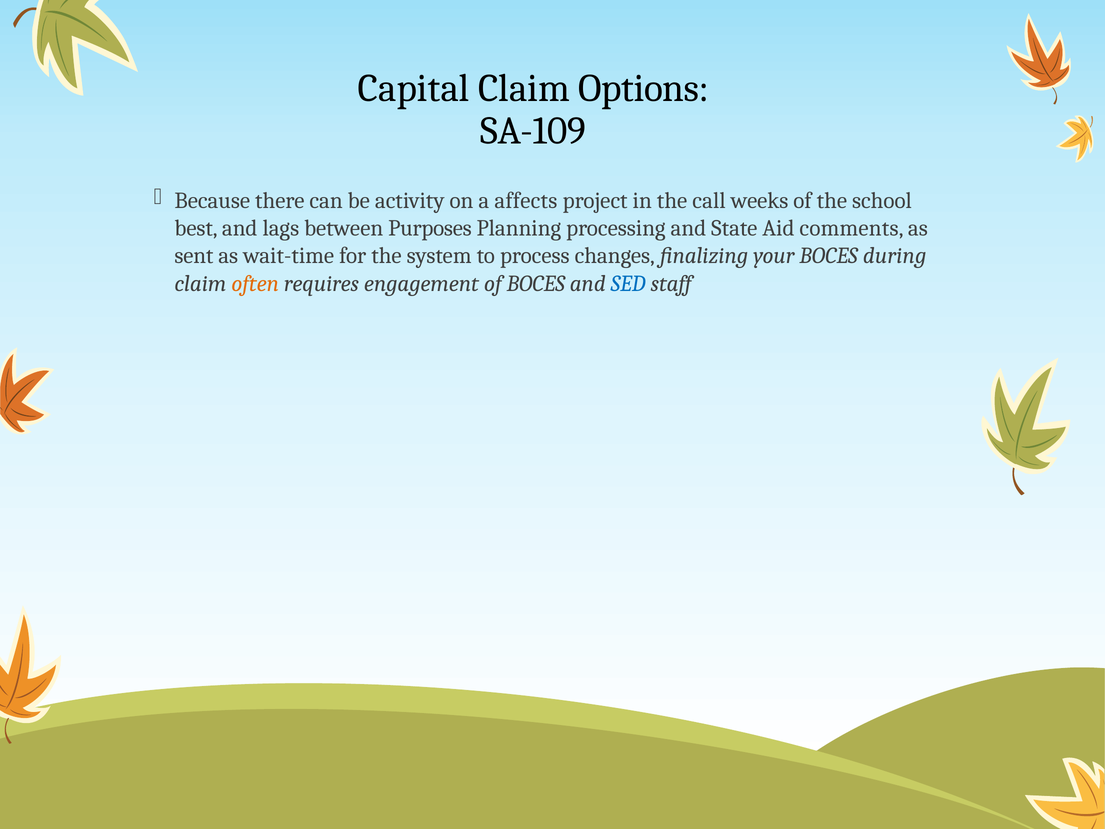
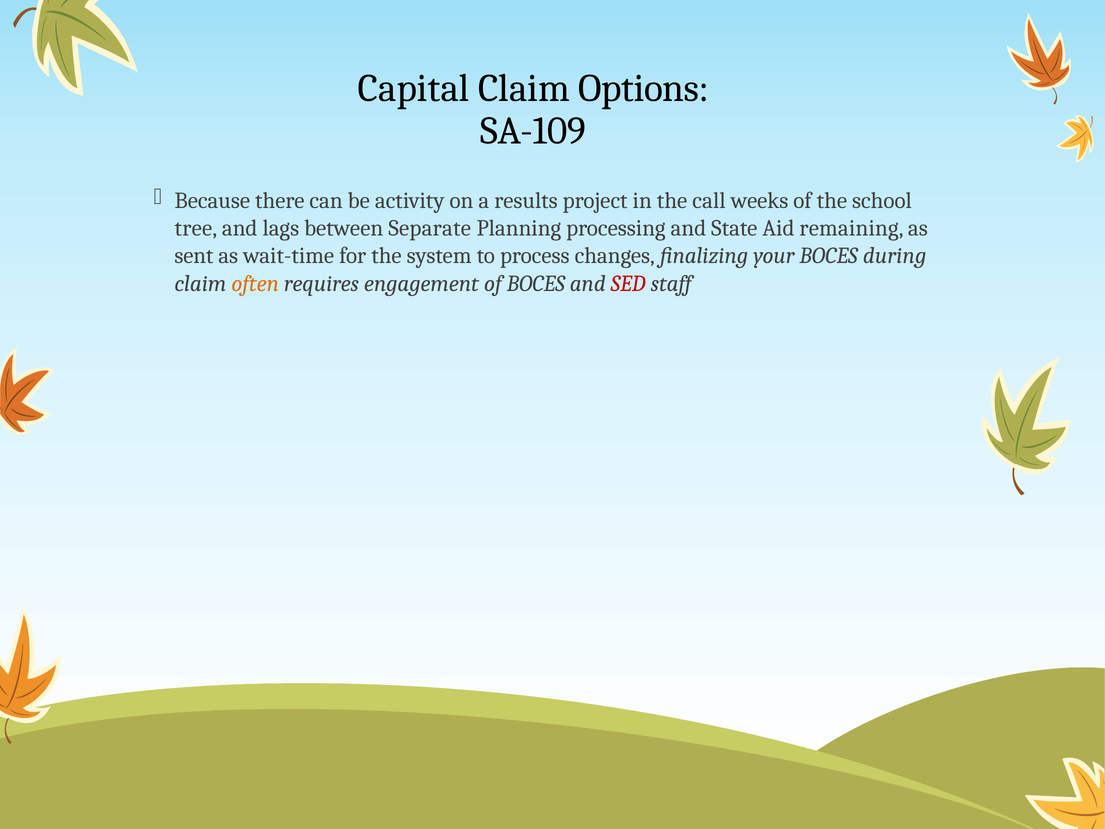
affects: affects -> results
best: best -> tree
Purposes: Purposes -> Separate
comments: comments -> remaining
SED colour: blue -> red
